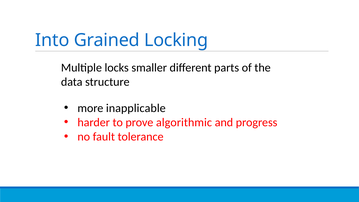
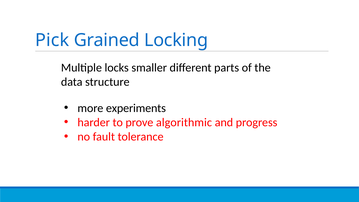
Into: Into -> Pick
inapplicable: inapplicable -> experiments
